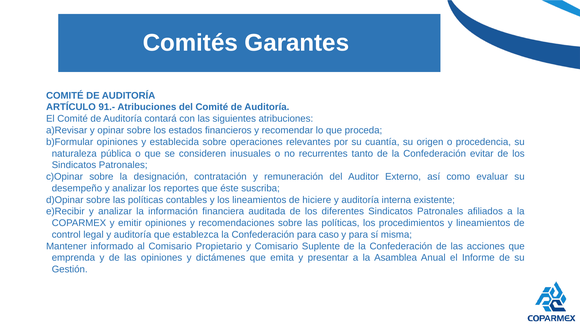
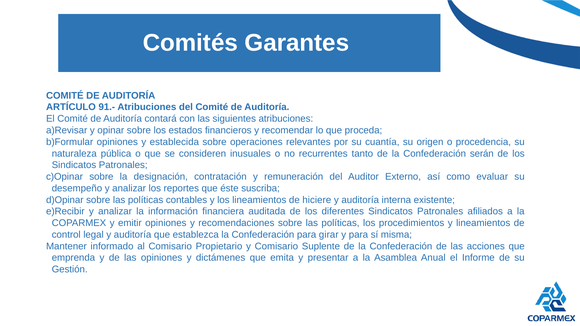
evitar: evitar -> serán
caso: caso -> girar
